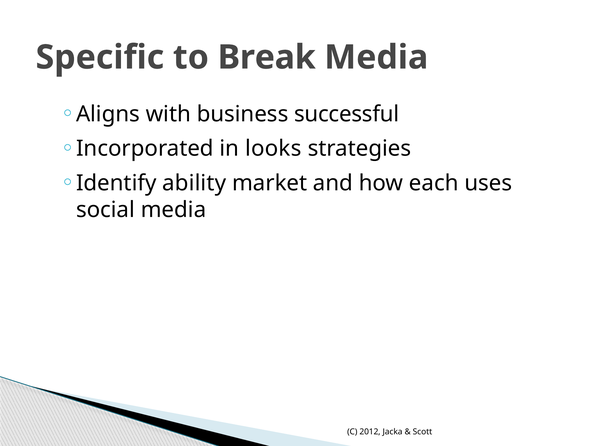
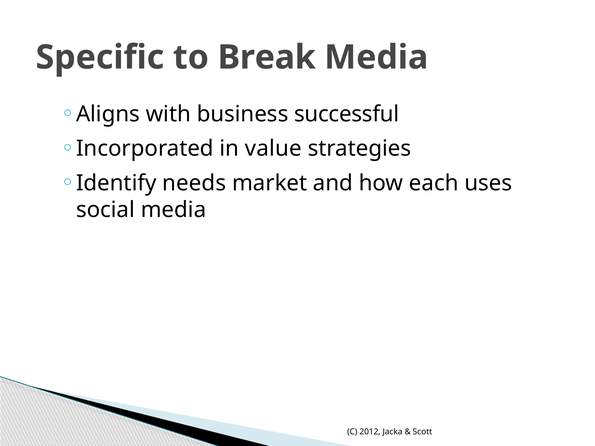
looks: looks -> value
ability: ability -> needs
